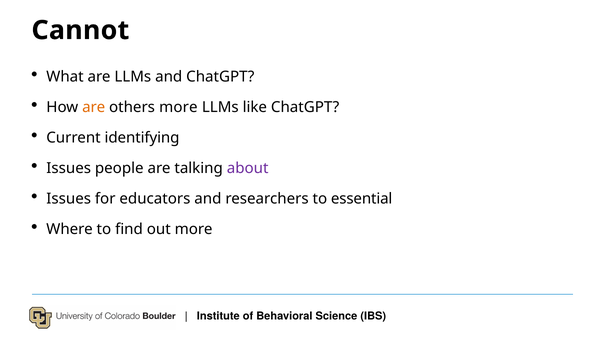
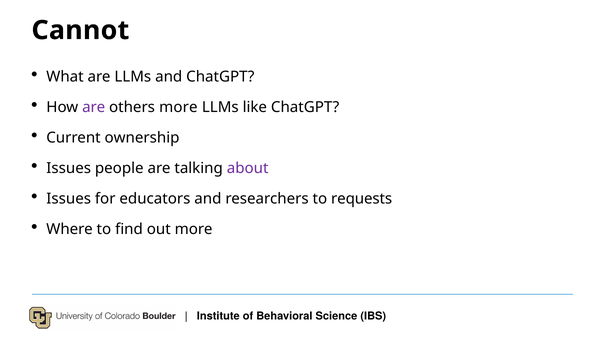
are at (94, 108) colour: orange -> purple
identifying: identifying -> ownership
essential: essential -> requests
